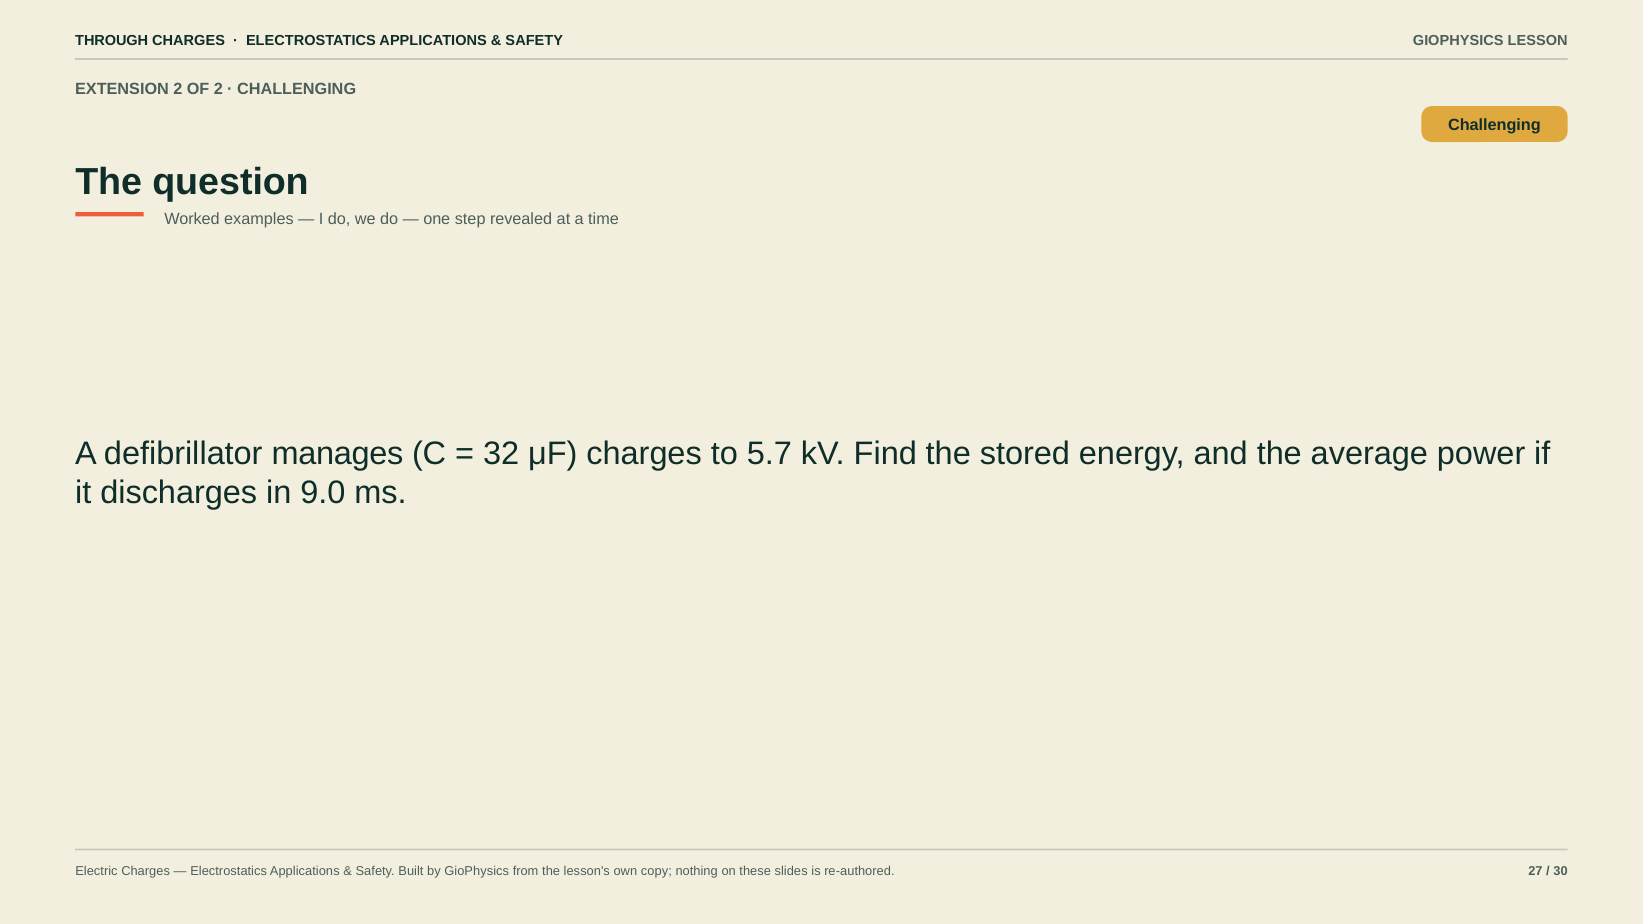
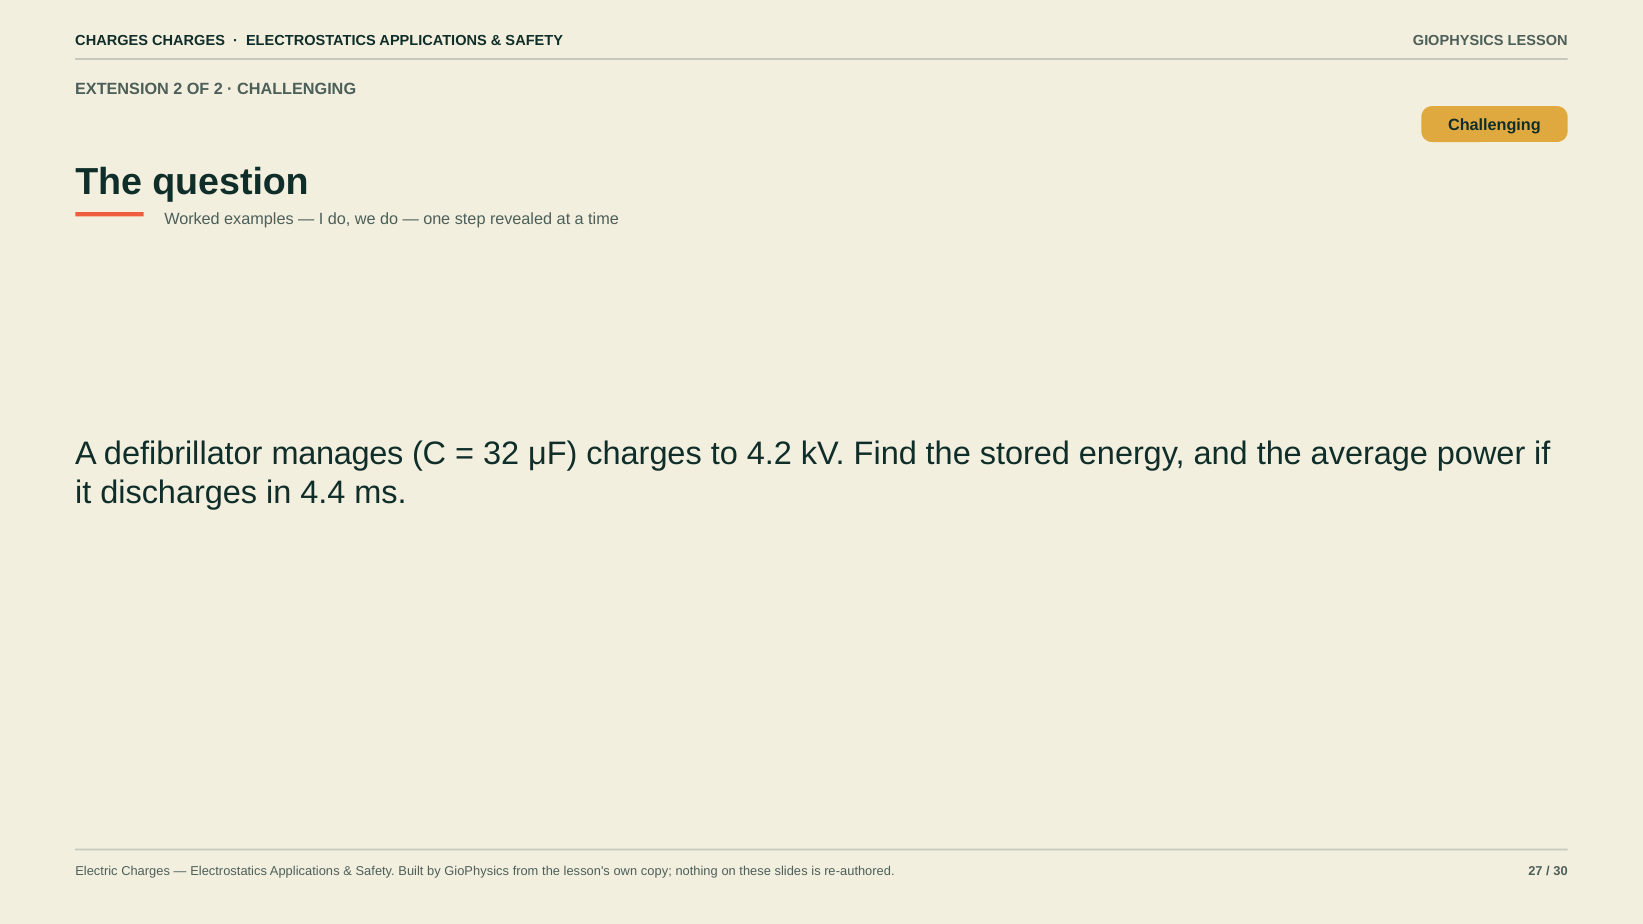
THROUGH at (112, 41): THROUGH -> CHARGES
5.7: 5.7 -> 4.2
9.0: 9.0 -> 4.4
